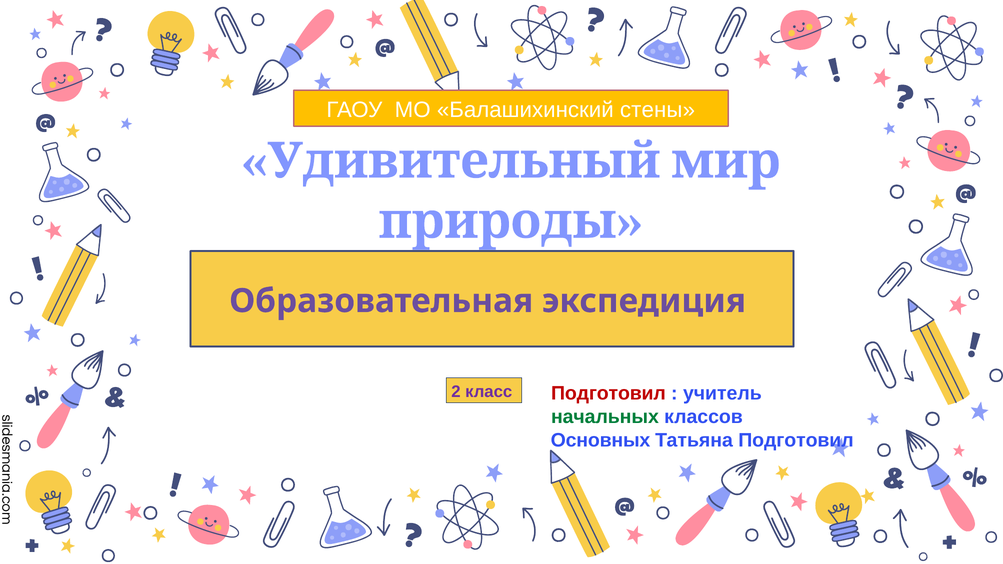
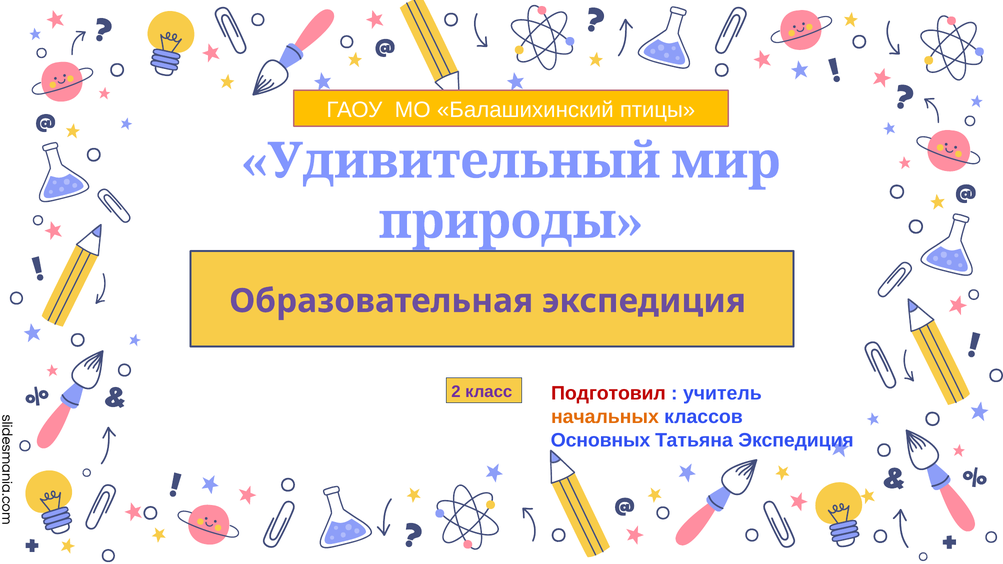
стены: стены -> птицы
начальных colour: green -> orange
Татьяна Подготовил: Подготовил -> Экспедиция
